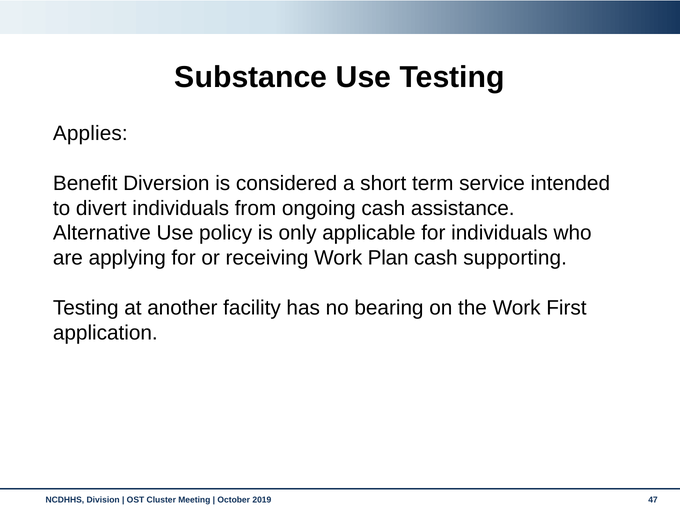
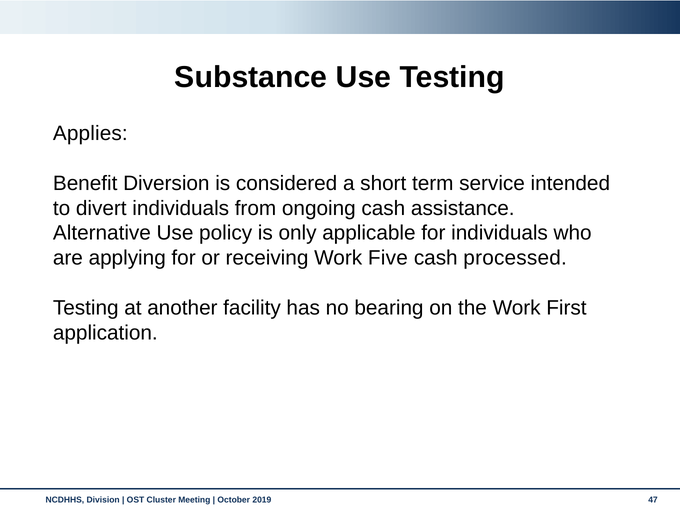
Plan: Plan -> Five
supporting: supporting -> processed
